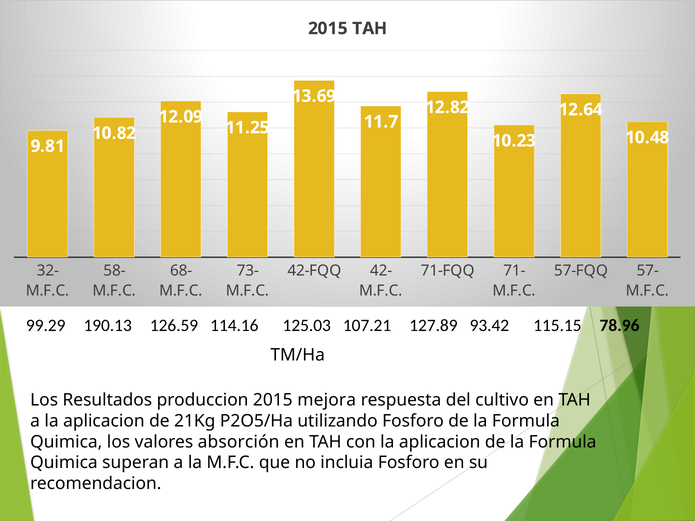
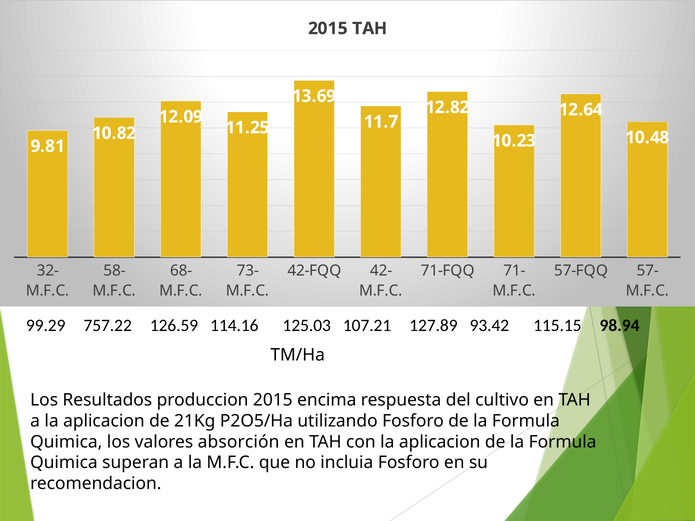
190.13: 190.13 -> 757.22
78.96: 78.96 -> 98.94
mejora: mejora -> encima
